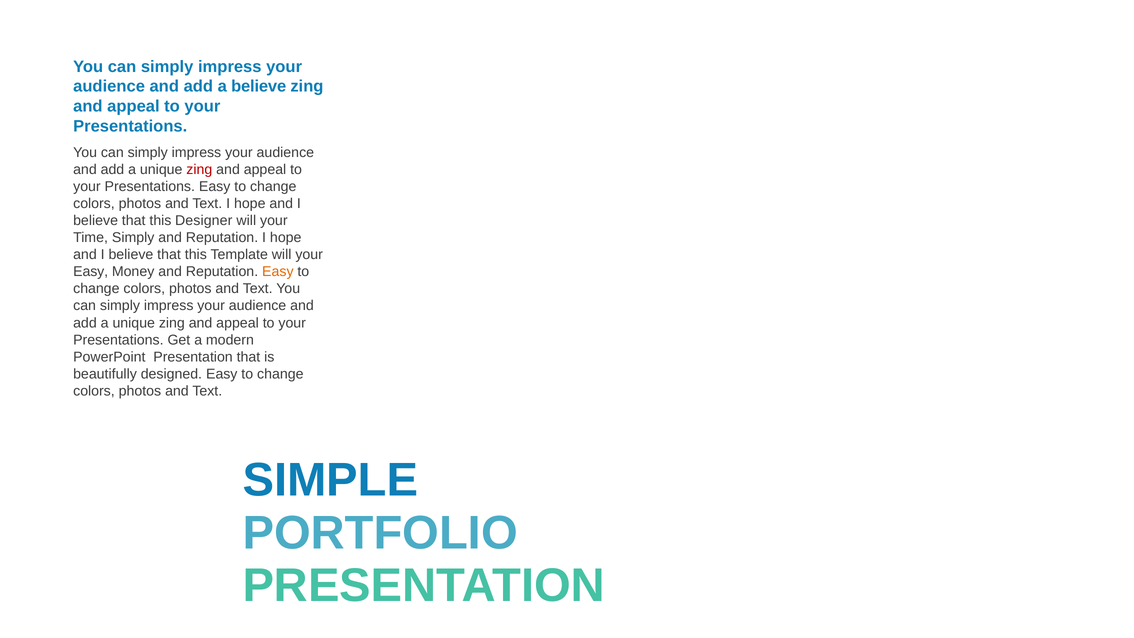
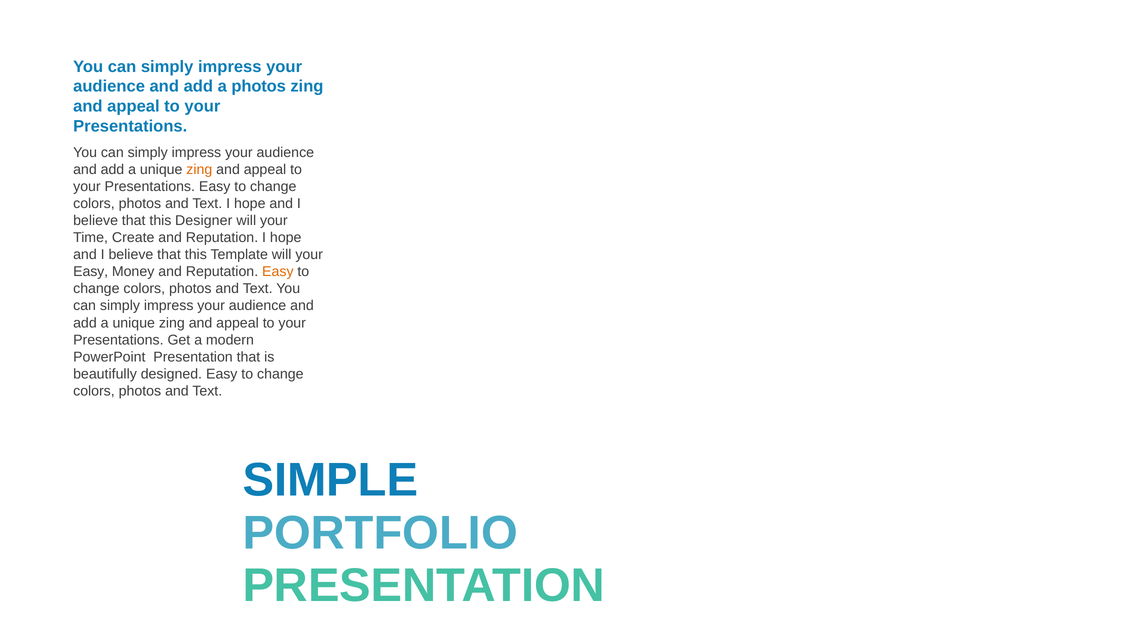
a believe: believe -> photos
zing at (199, 170) colour: red -> orange
Time Simply: Simply -> Create
